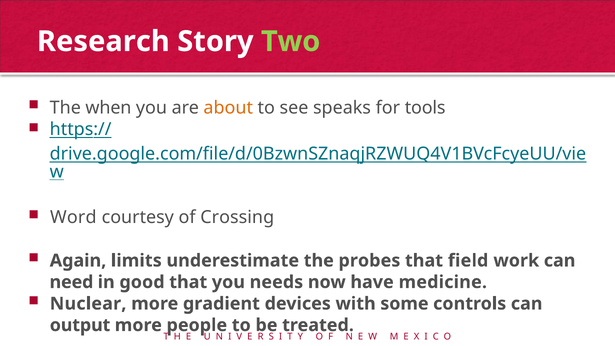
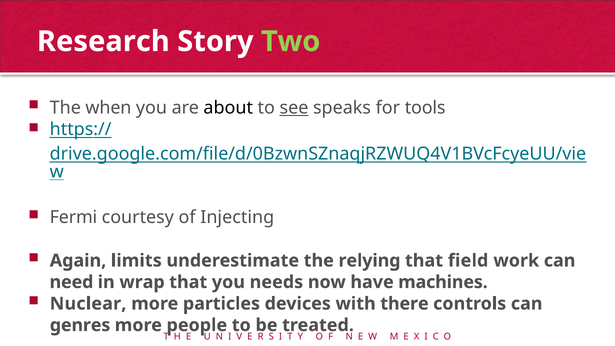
about colour: orange -> black
see underline: none -> present
Word: Word -> Fermi
Crossing: Crossing -> Injecting
probes: probes -> relying
good: good -> wrap
medicine: medicine -> machines
gradient: gradient -> particles
some: some -> there
output: output -> genres
